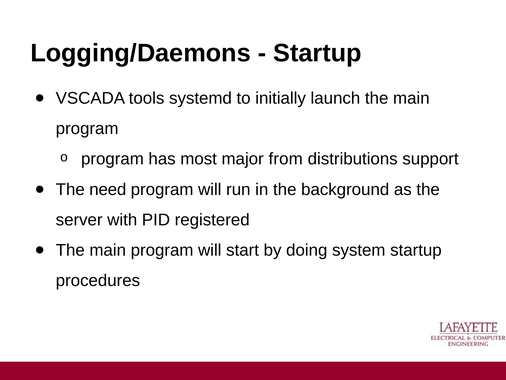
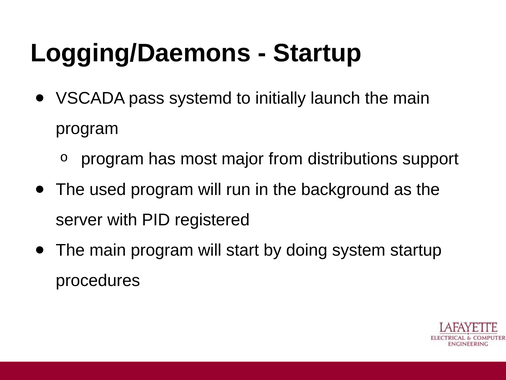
tools: tools -> pass
need: need -> used
